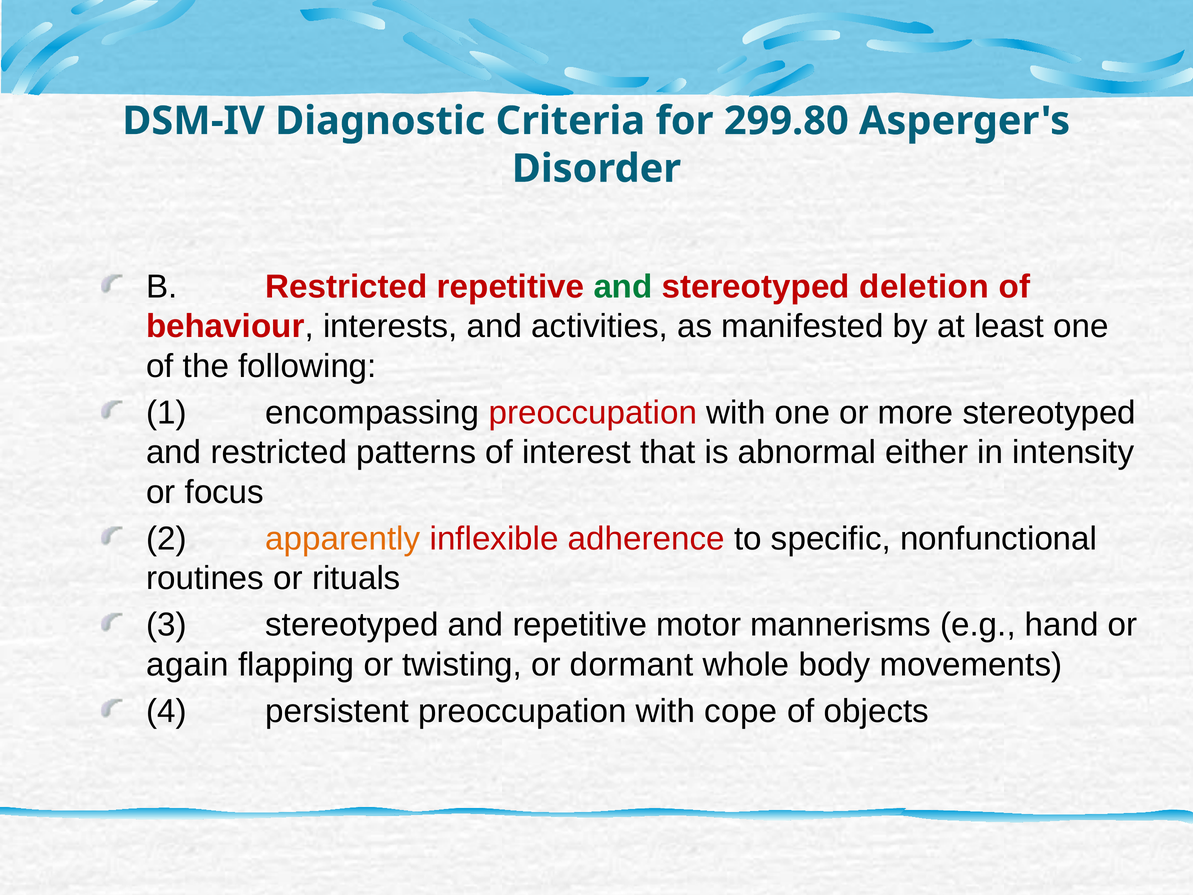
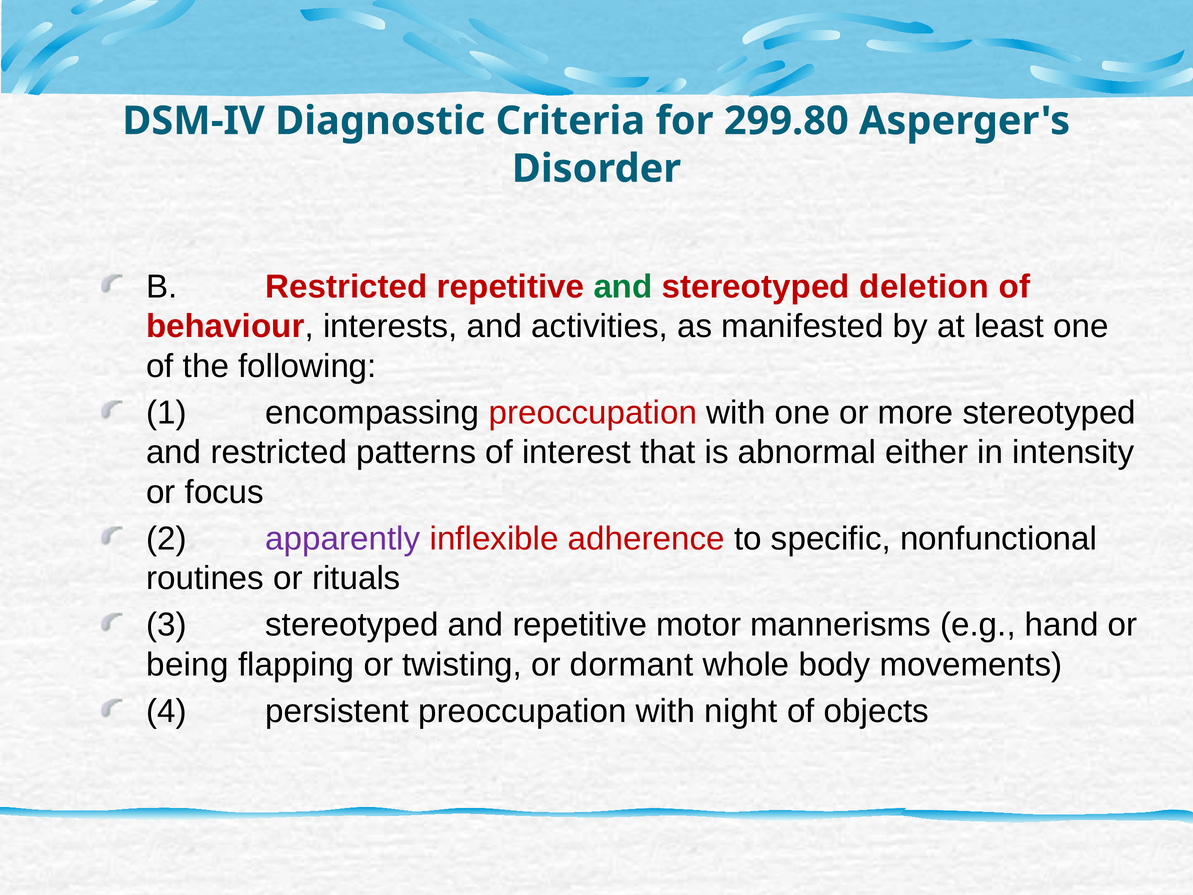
apparently colour: orange -> purple
again: again -> being
cope: cope -> night
